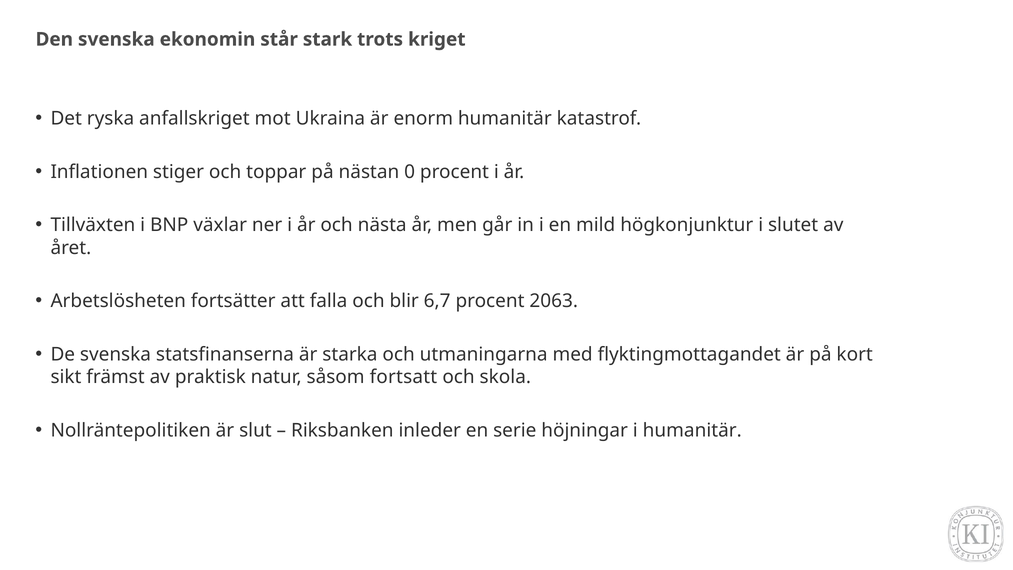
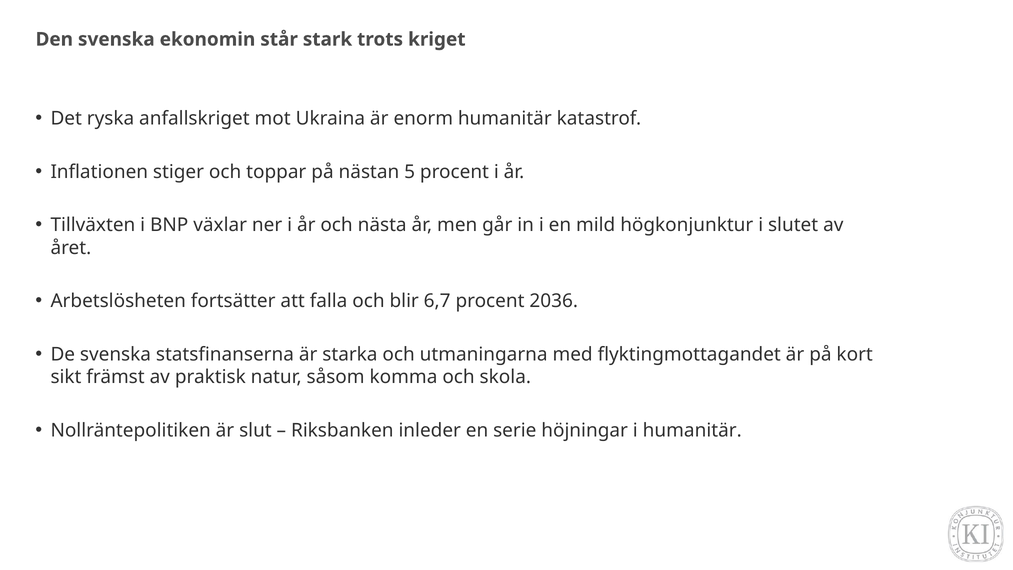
0: 0 -> 5
2063: 2063 -> 2036
fortsatt: fortsatt -> komma
